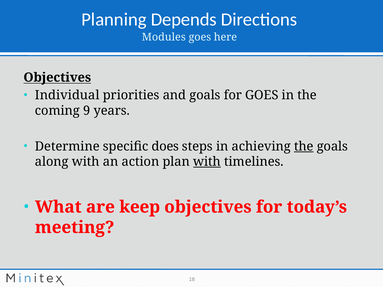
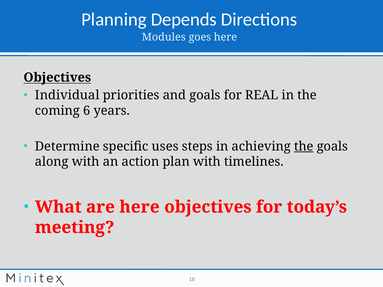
for GOES: GOES -> REAL
9: 9 -> 6
does: does -> uses
with at (207, 162) underline: present -> none
are keep: keep -> here
